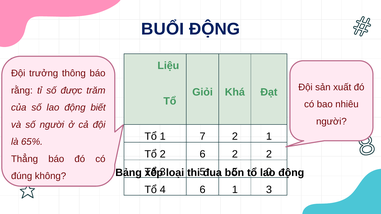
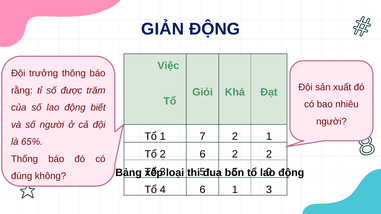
BUỔI: BUỔI -> GIẢN
Liệu: Liệu -> Việc
Thẳng: Thẳng -> Thống
